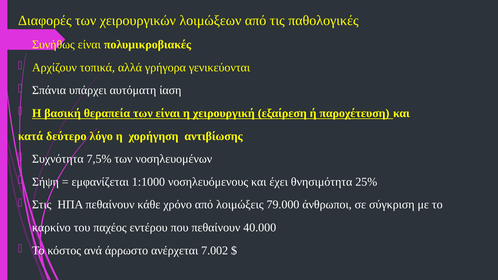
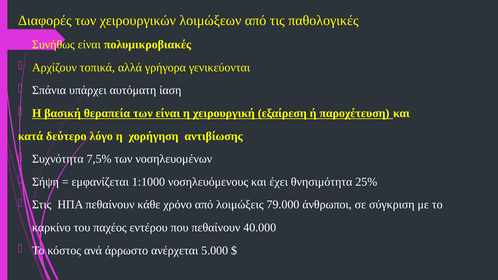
7.002: 7.002 -> 5.000
